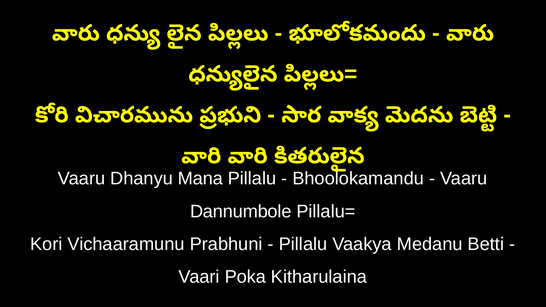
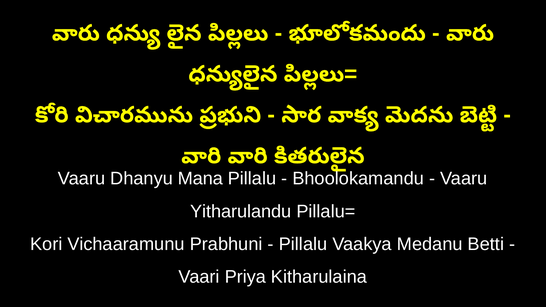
Dannumbole: Dannumbole -> Yitharulandu
Poka: Poka -> Priya
